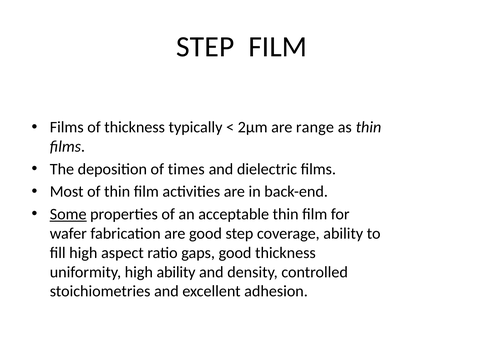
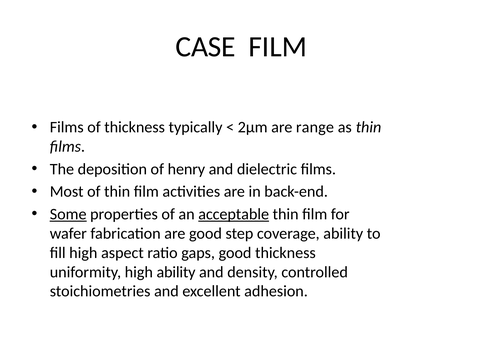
STEP at (205, 47): STEP -> CASE
times: times -> henry
acceptable underline: none -> present
